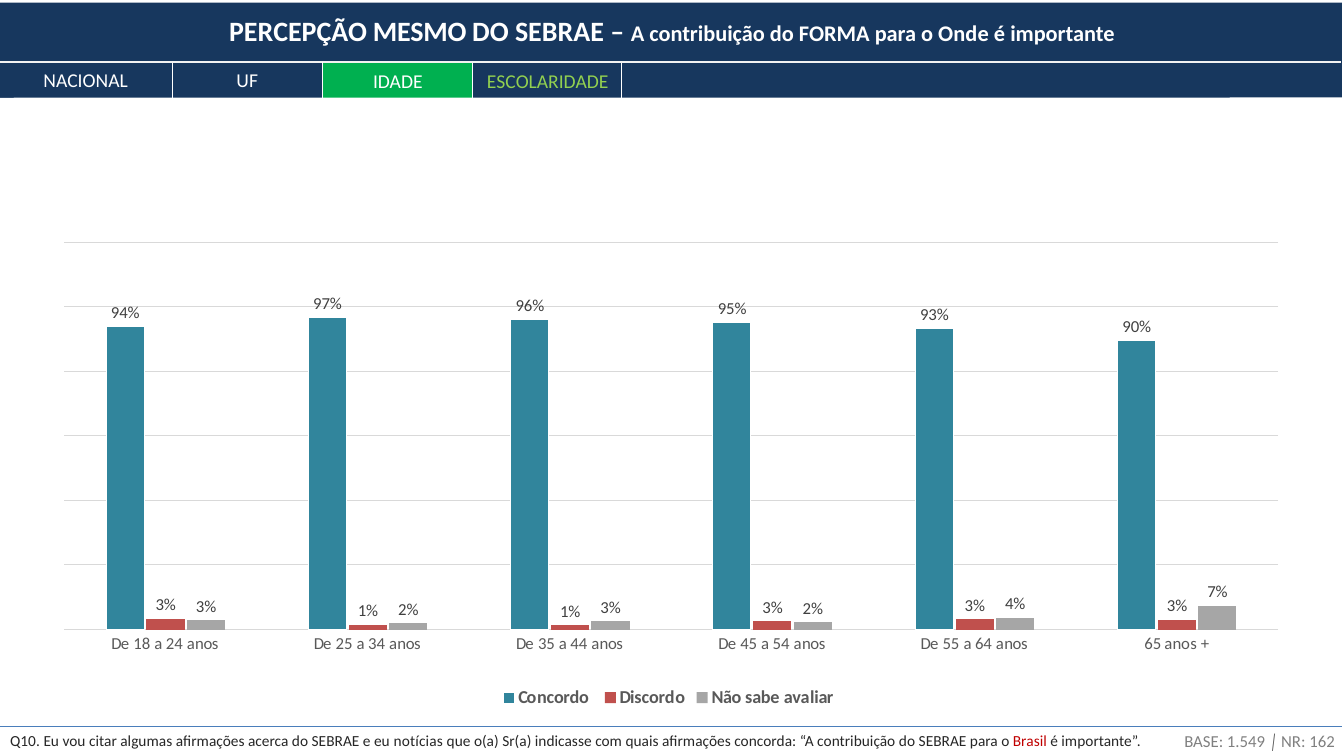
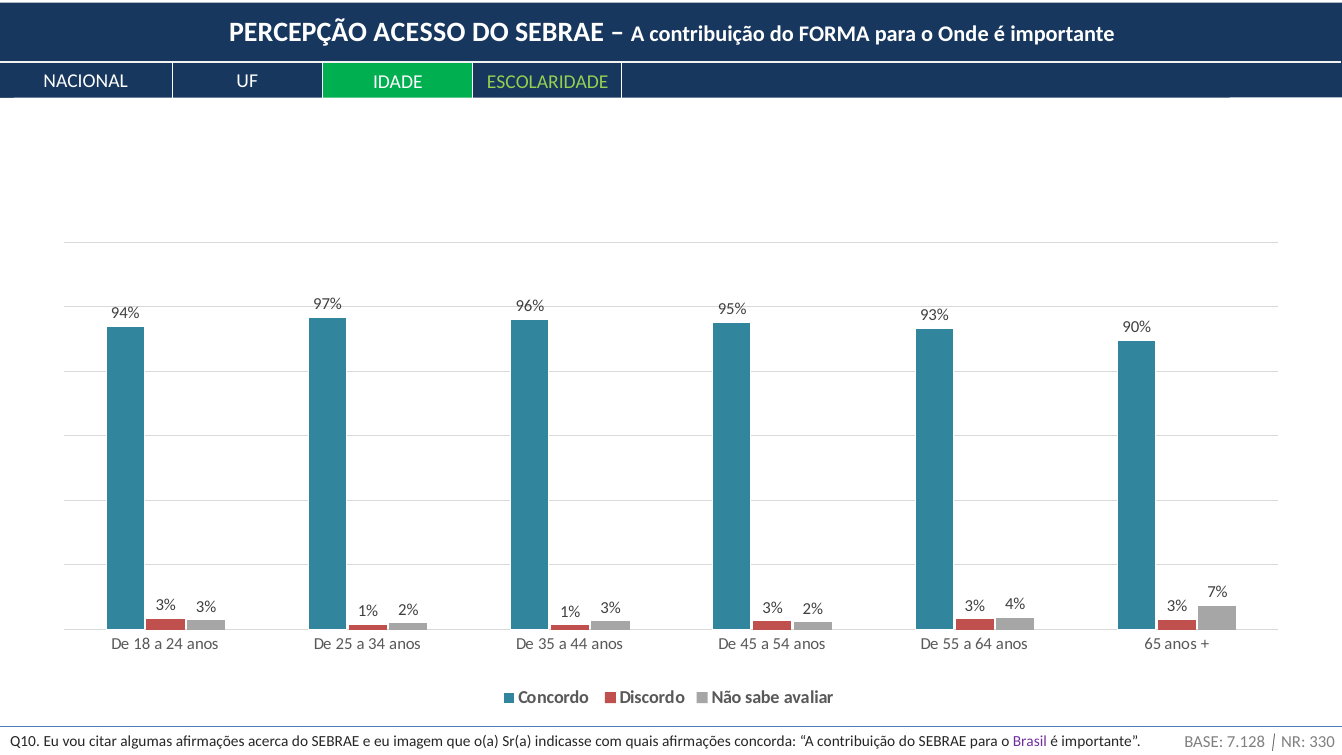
MESMO: MESMO -> ACESSO
notícias: notícias -> imagem
Brasil colour: red -> purple
1.549: 1.549 -> 7.128
162: 162 -> 330
